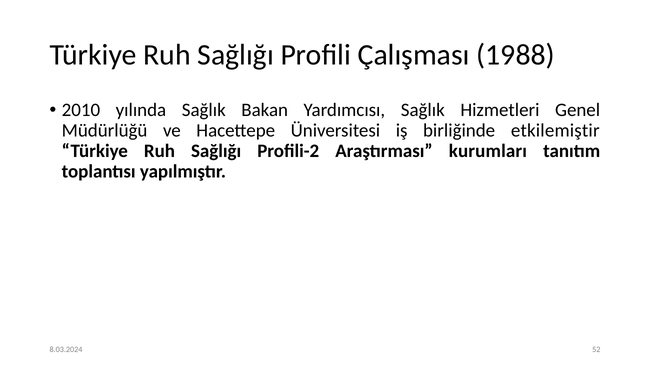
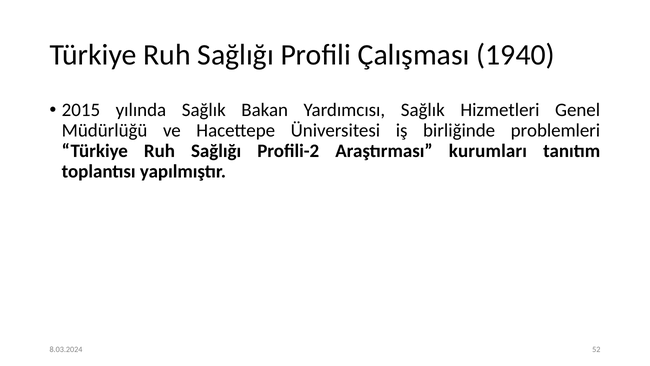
1988: 1988 -> 1940
2010: 2010 -> 2015
etkilemiştir: etkilemiştir -> problemleri
